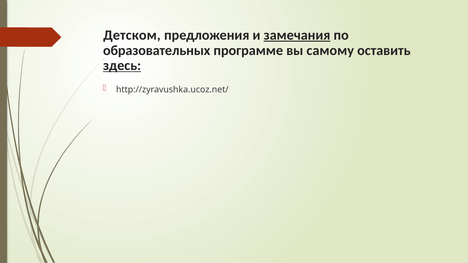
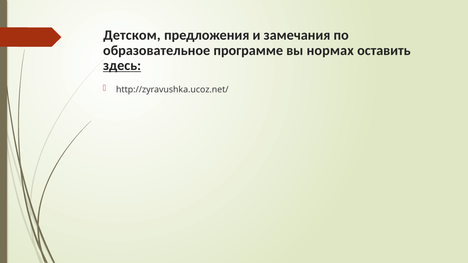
замечания underline: present -> none
образовательных: образовательных -> образовательное
самому: самому -> нормах
